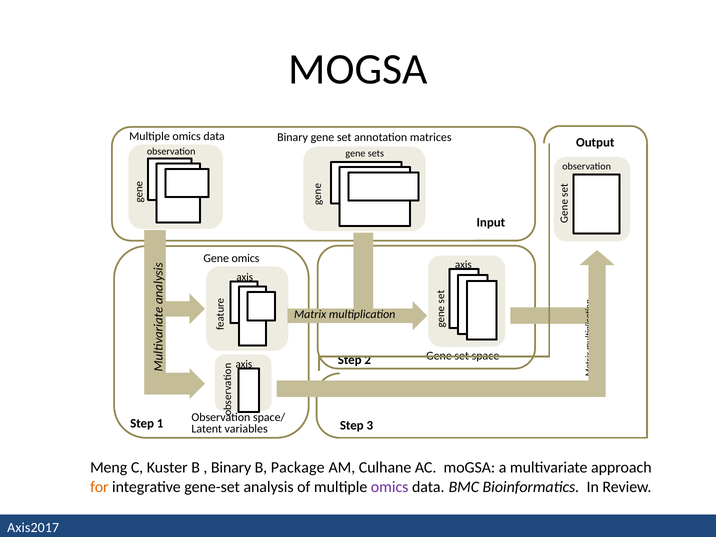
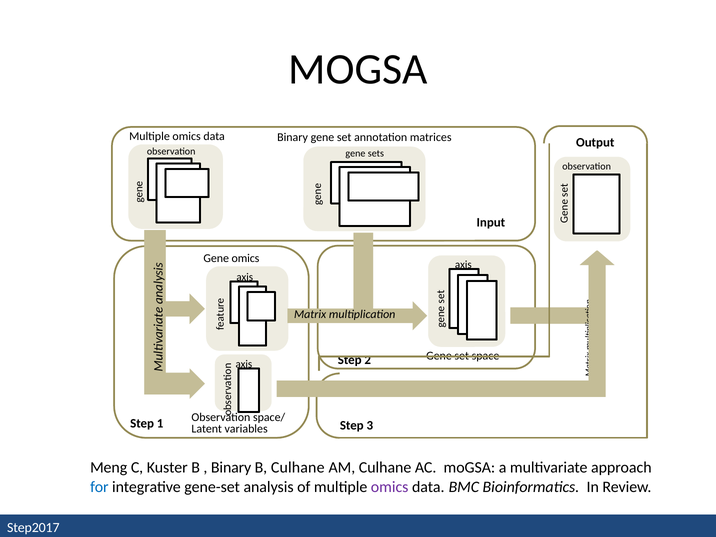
B Package: Package -> Culhane
for colour: orange -> blue
Axis2017: Axis2017 -> Step2017
